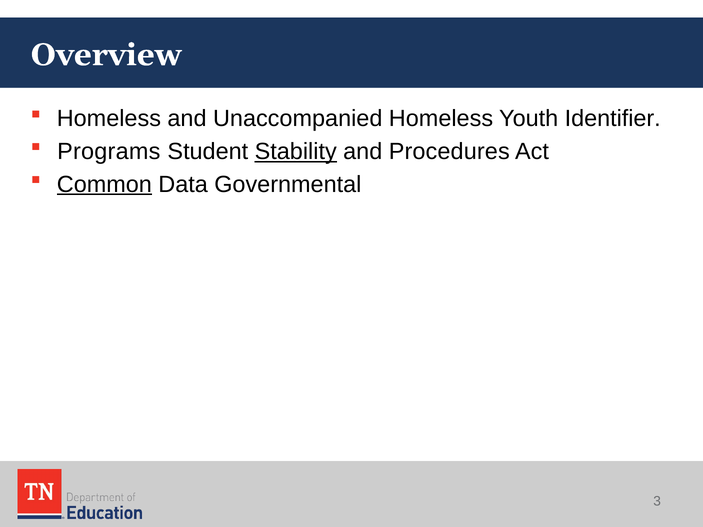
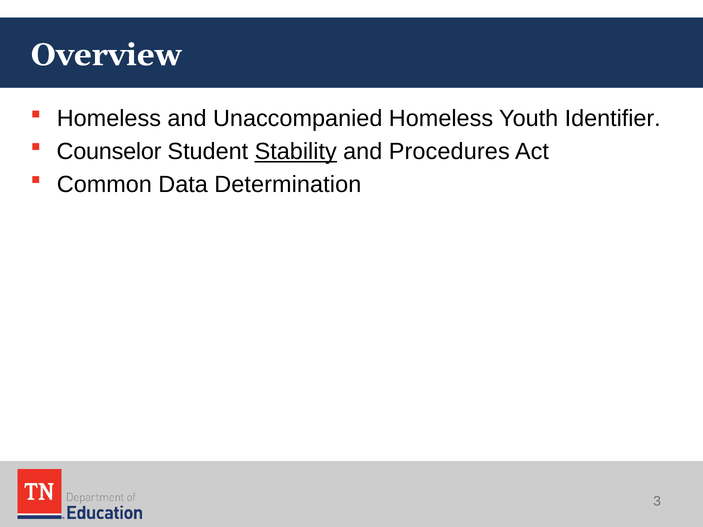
Programs: Programs -> Counselor
Common underline: present -> none
Governmental: Governmental -> Determination
